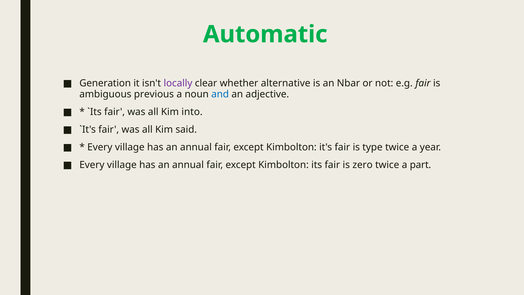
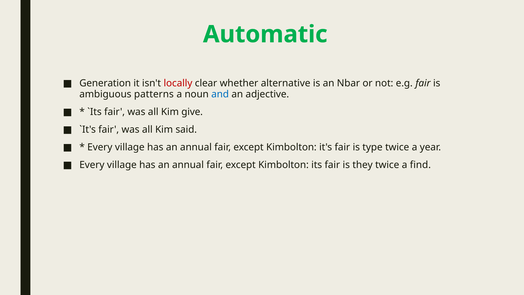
locally colour: purple -> red
previous: previous -> patterns
into: into -> give
zero: zero -> they
part: part -> find
